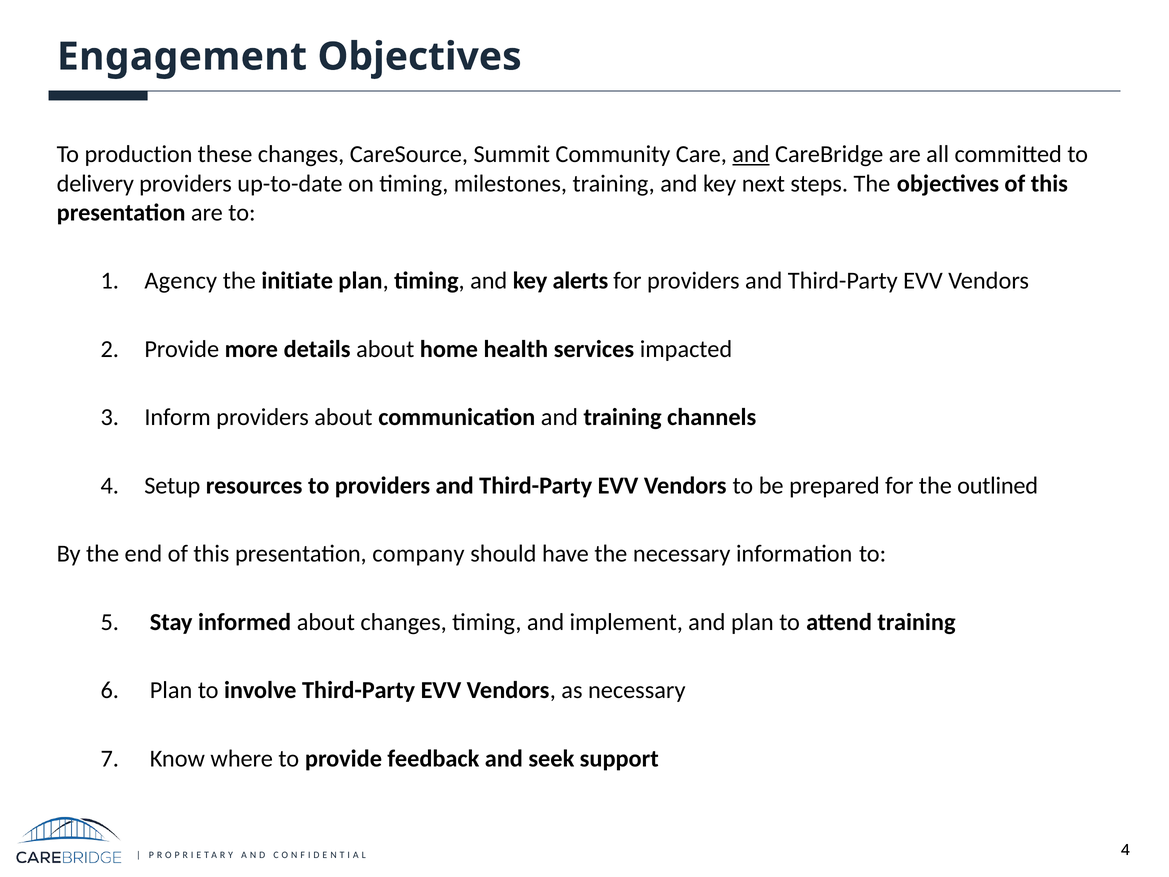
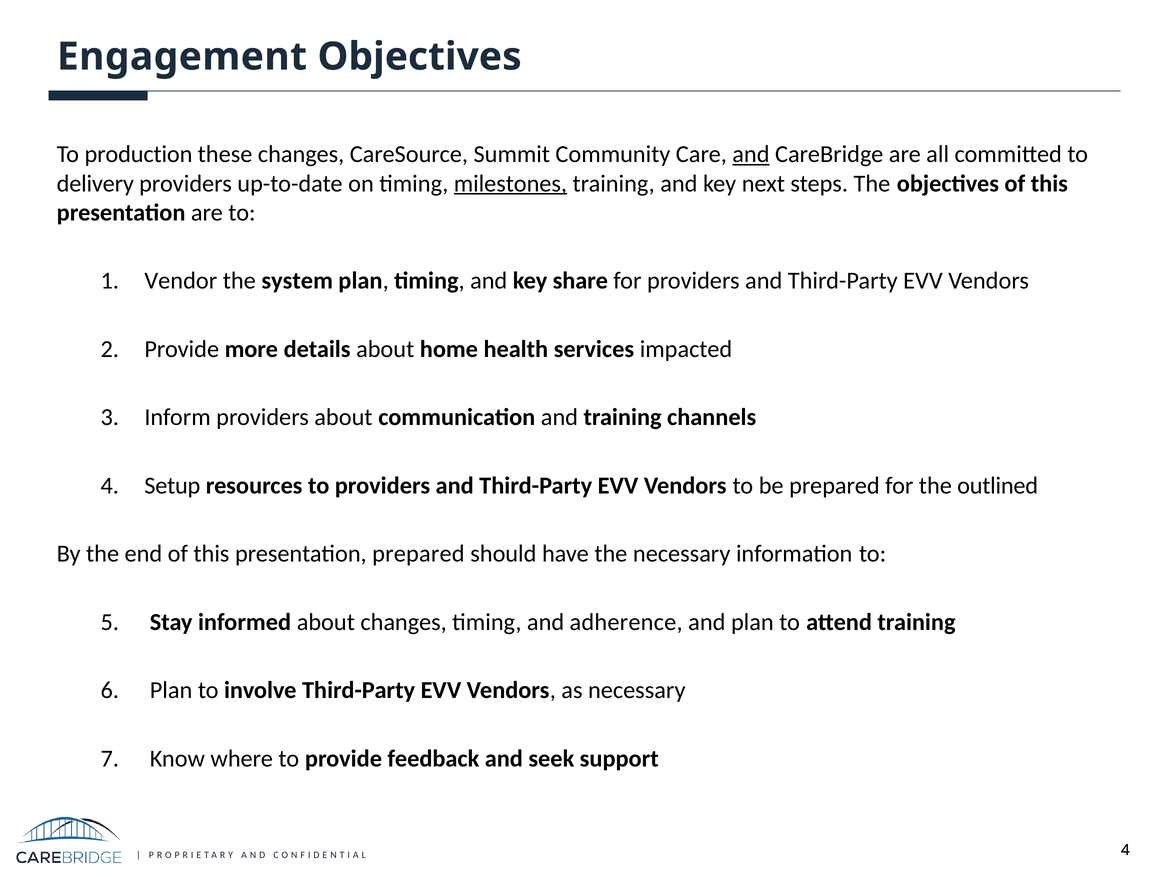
milestones underline: none -> present
Agency: Agency -> Vendor
initiate: initiate -> system
alerts: alerts -> share
presentation company: company -> prepared
implement: implement -> adherence
